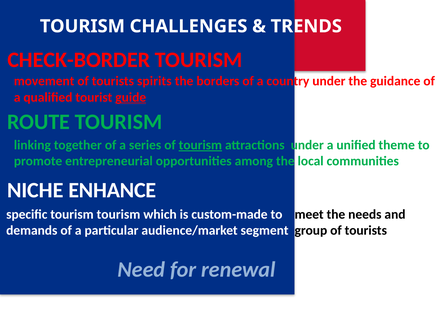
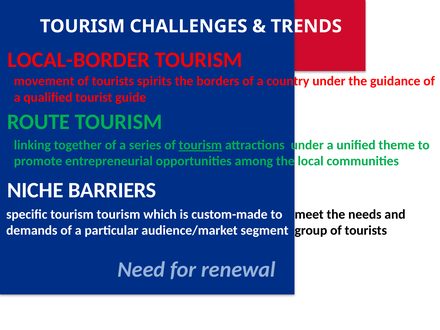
CHECK-BORDER: CHECK-BORDER -> LOCAL-BORDER
guide underline: present -> none
ENHANCE: ENHANCE -> BARRIERS
